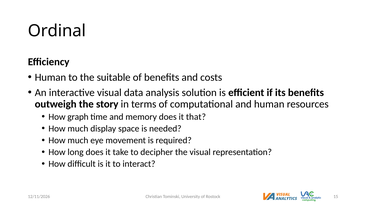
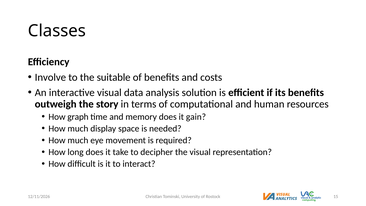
Ordinal: Ordinal -> Classes
Human at (50, 77): Human -> Involve
that: that -> gain
